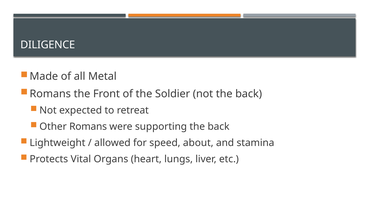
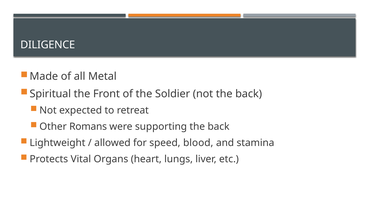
Romans at (50, 94): Romans -> Spiritual
about: about -> blood
